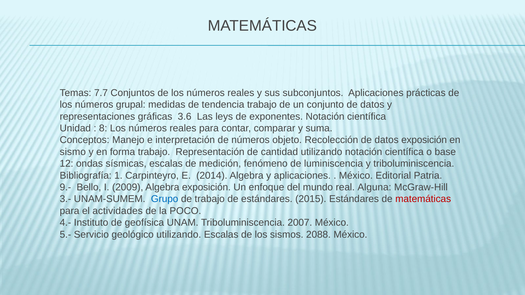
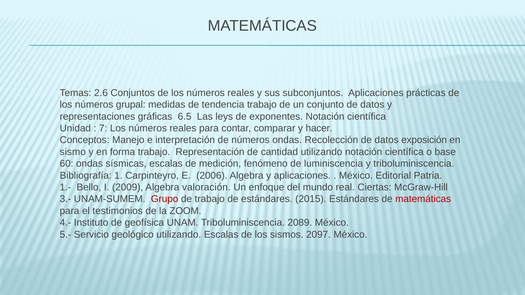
7.7: 7.7 -> 2.6
3.6: 3.6 -> 6.5
8: 8 -> 7
suma: suma -> hacer
números objeto: objeto -> ondas
12: 12 -> 60
2014: 2014 -> 2006
9.-: 9.- -> 1.-
Algebra exposición: exposición -> valoración
Alguna: Alguna -> Ciertas
Grupo colour: blue -> red
actividades: actividades -> testimonios
POCO: POCO -> ZOOM
2007: 2007 -> 2089
2088: 2088 -> 2097
